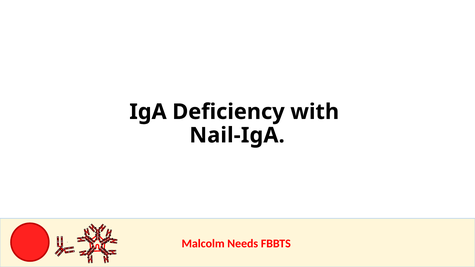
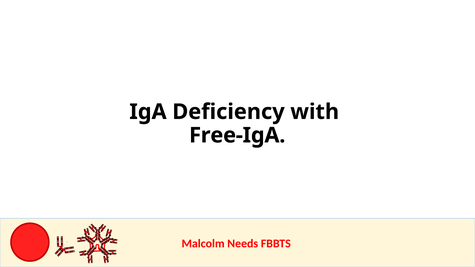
Nail-IgA: Nail-IgA -> Free-IgA
